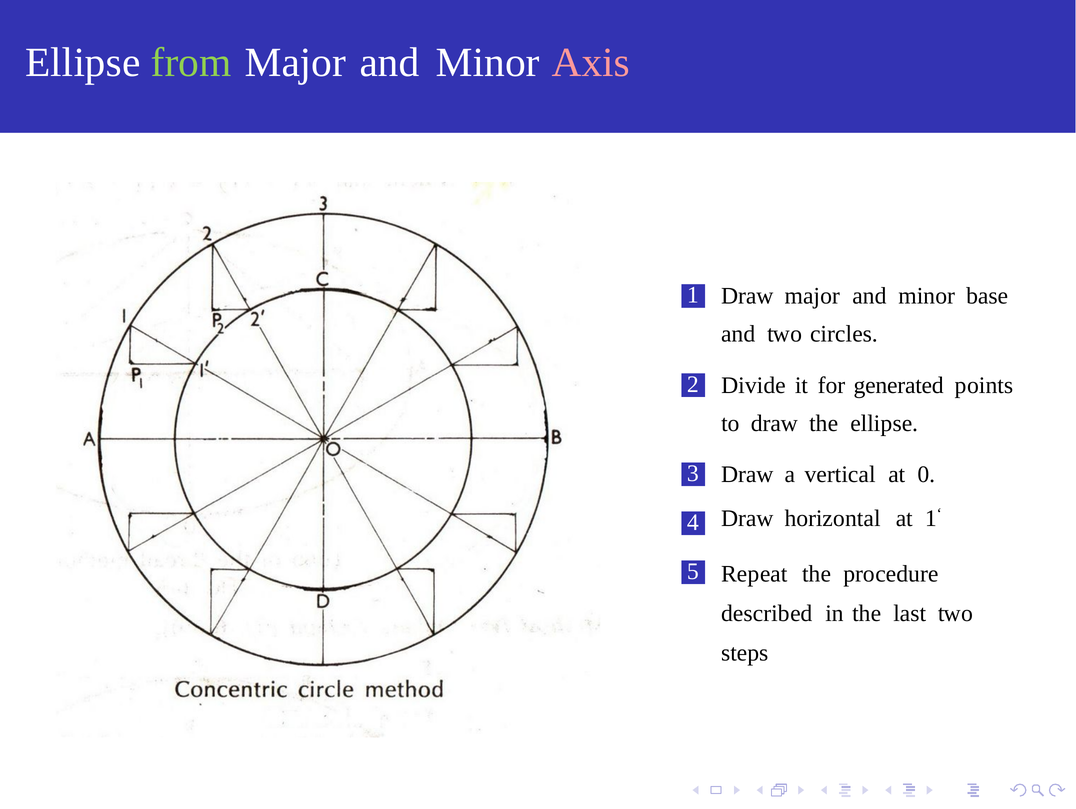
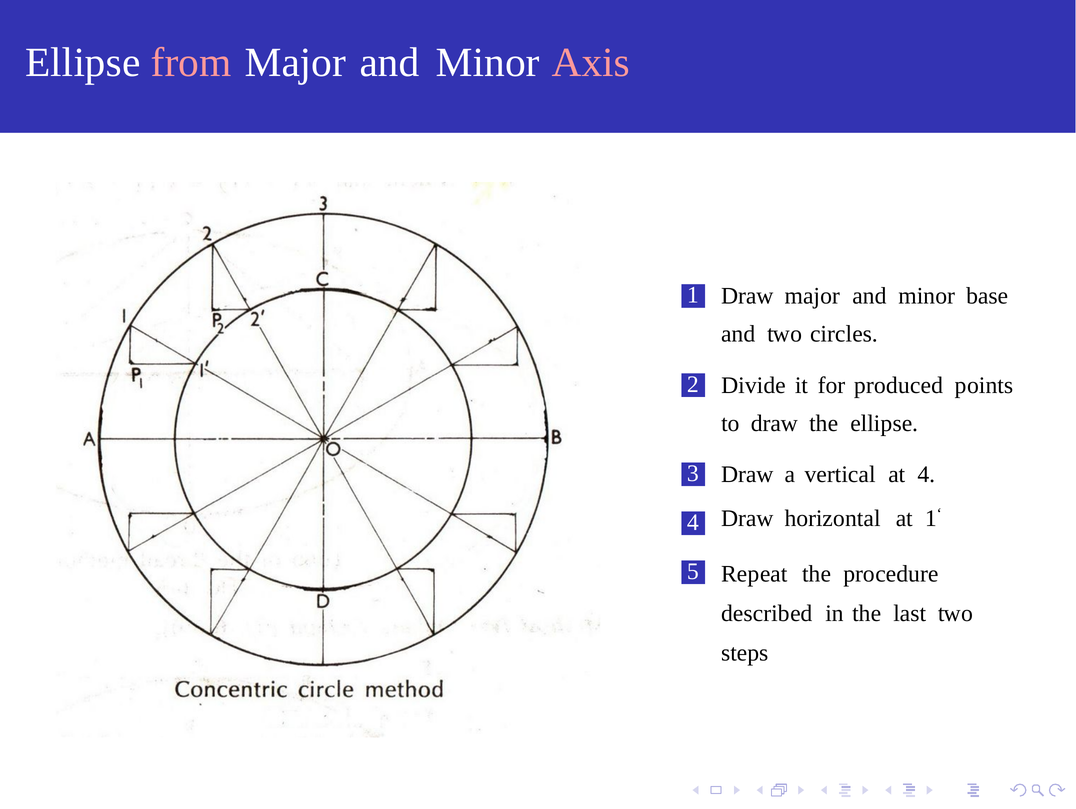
from colour: light green -> pink
generated: generated -> produced
at 0: 0 -> 4
